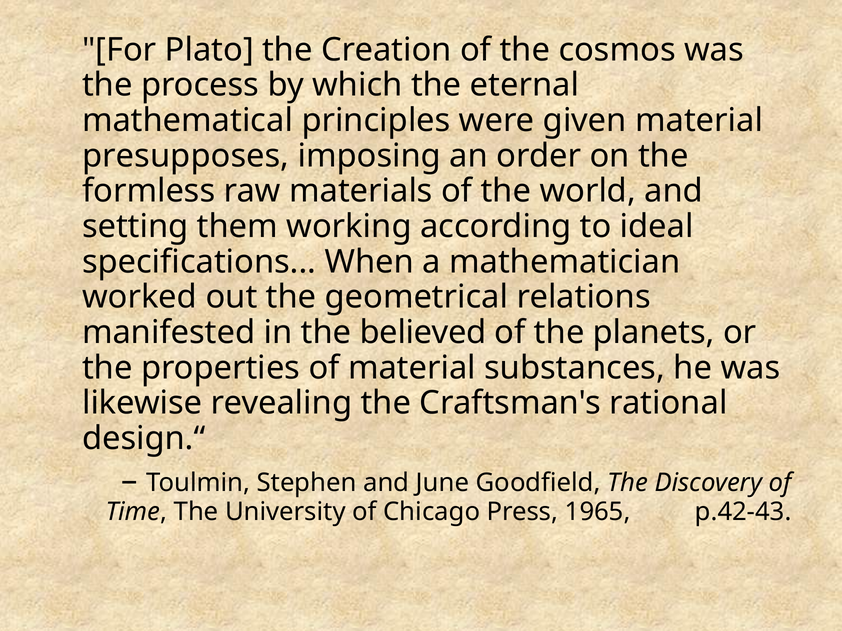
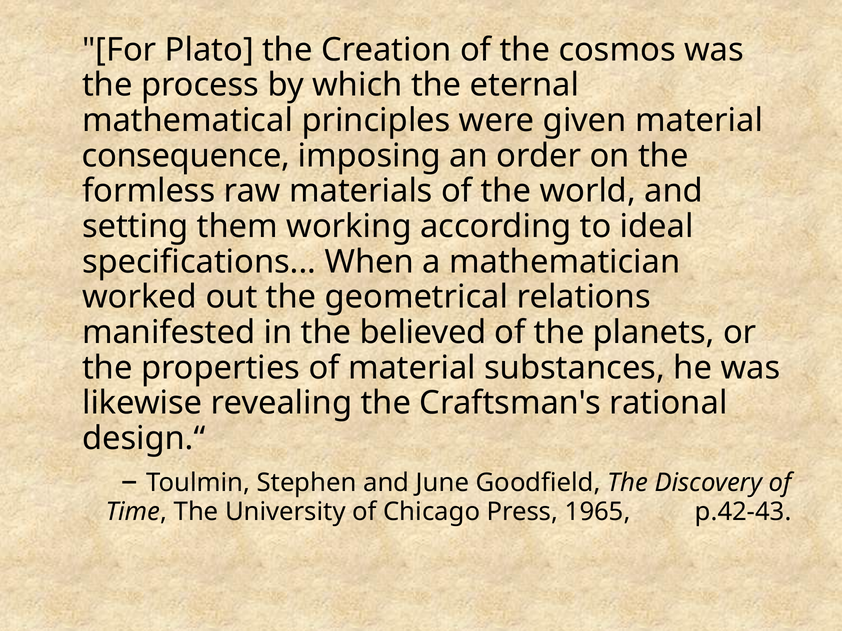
presupposes: presupposes -> consequence
